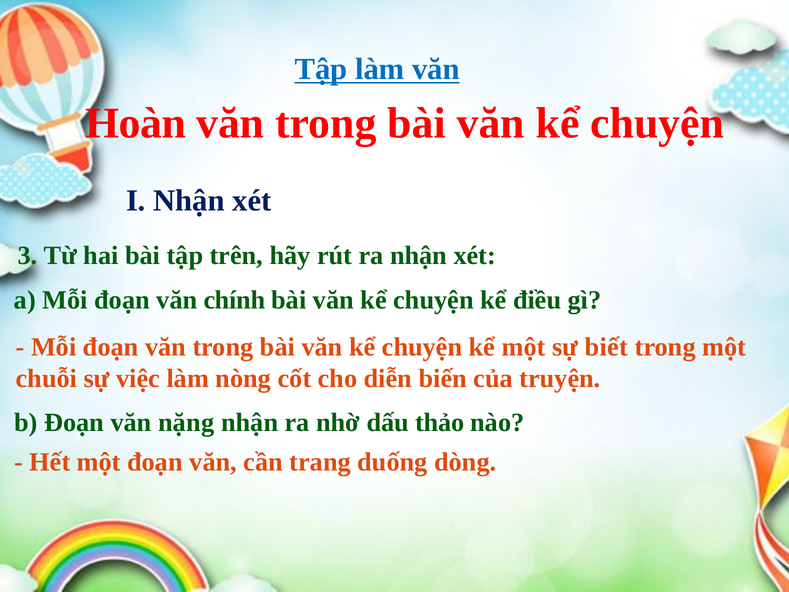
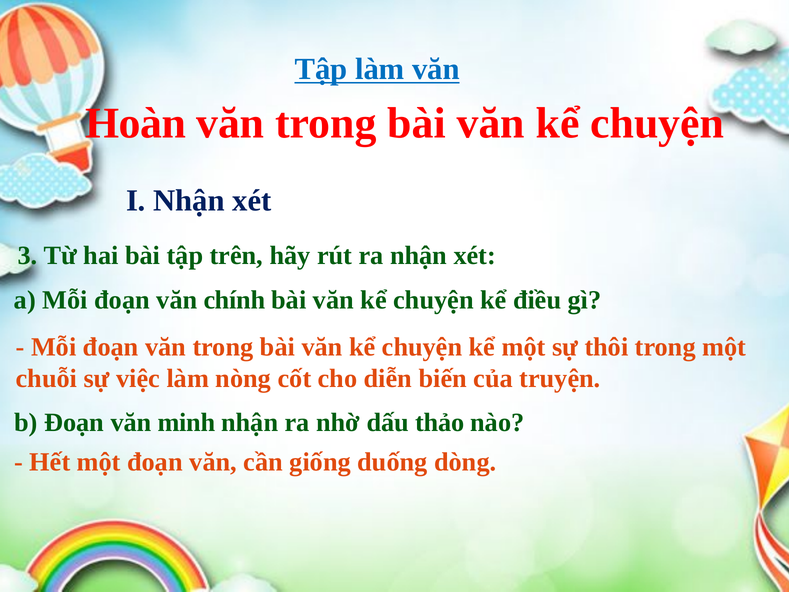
biết: biết -> thôi
nặng: nặng -> minh
trang: trang -> giống
